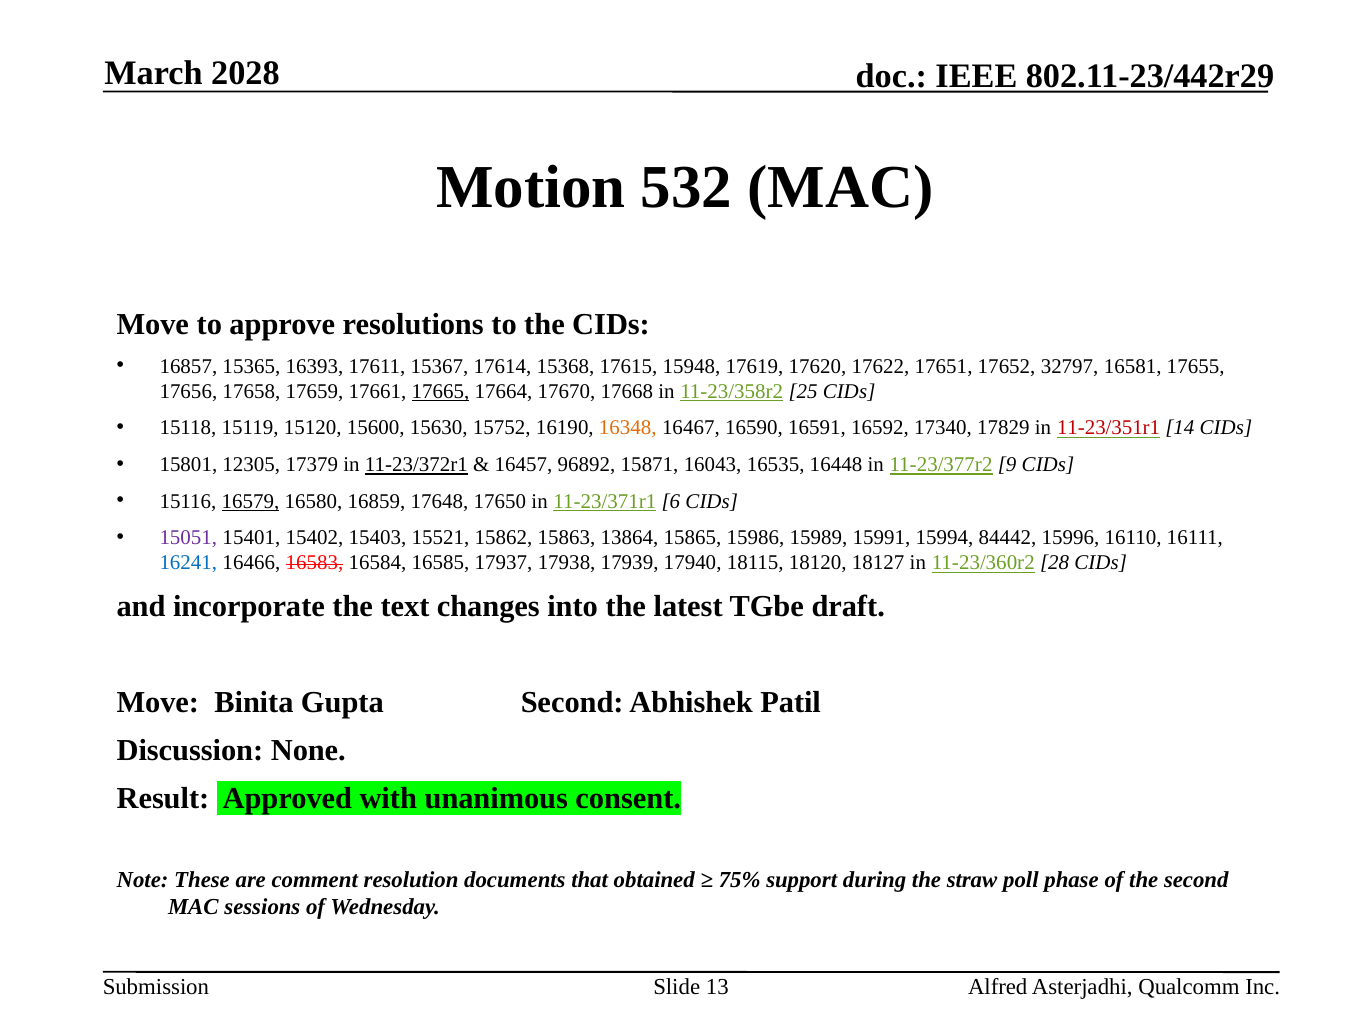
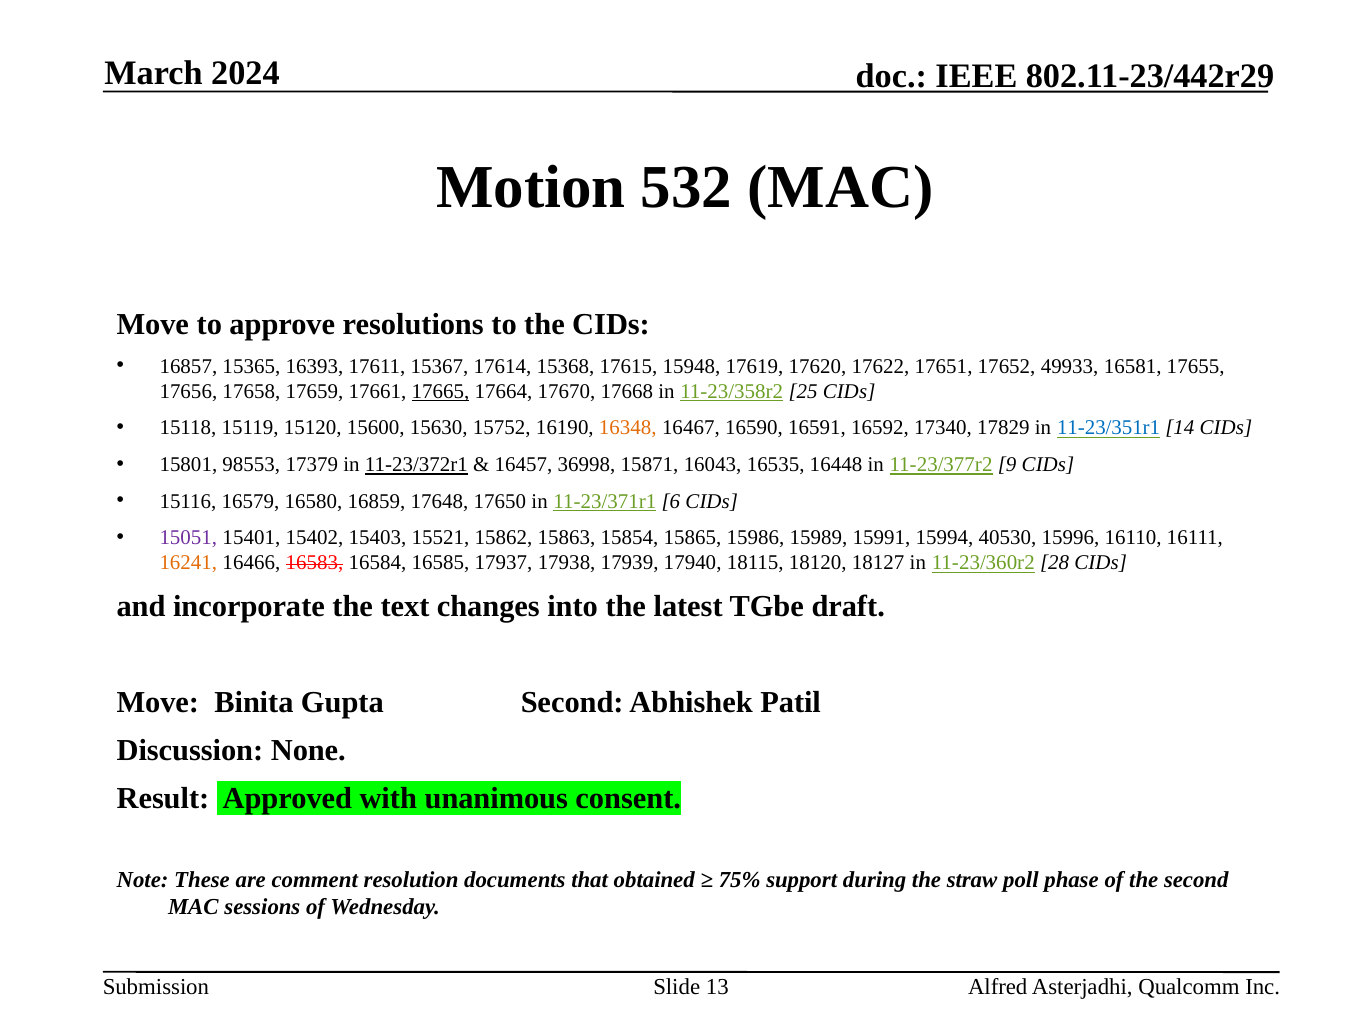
2028: 2028 -> 2024
32797: 32797 -> 49933
11-23/351r1 colour: red -> blue
12305: 12305 -> 98553
96892: 96892 -> 36998
16579 underline: present -> none
13864: 13864 -> 15854
84442: 84442 -> 40530
16241 colour: blue -> orange
